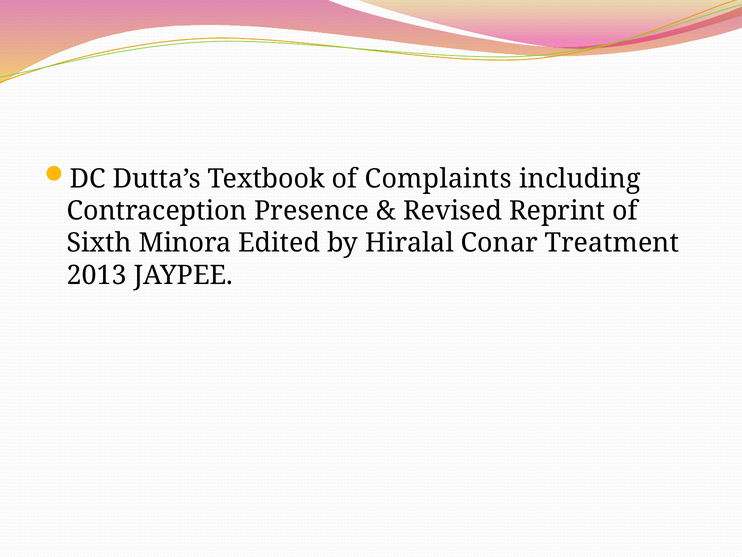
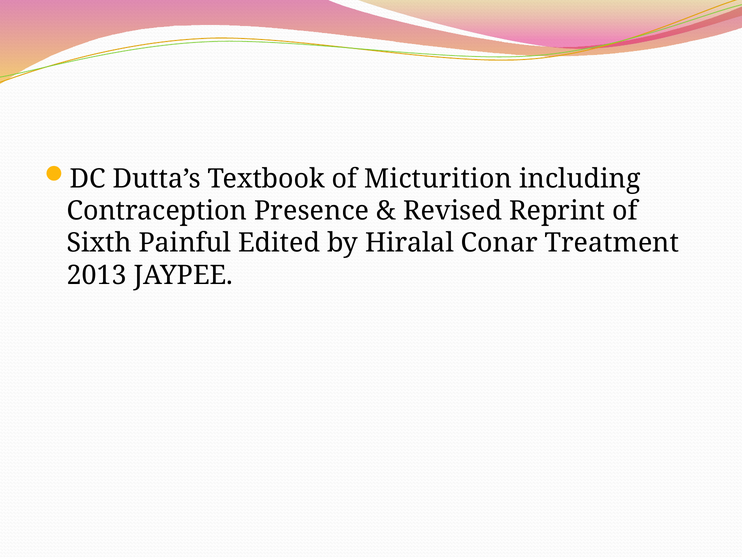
Complaints: Complaints -> Micturition
Minora: Minora -> Painful
